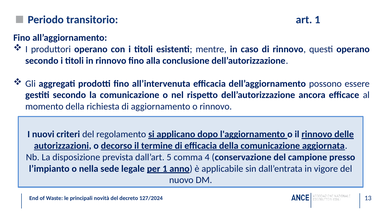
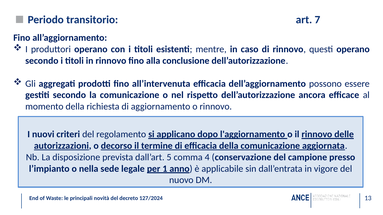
art 1: 1 -> 7
